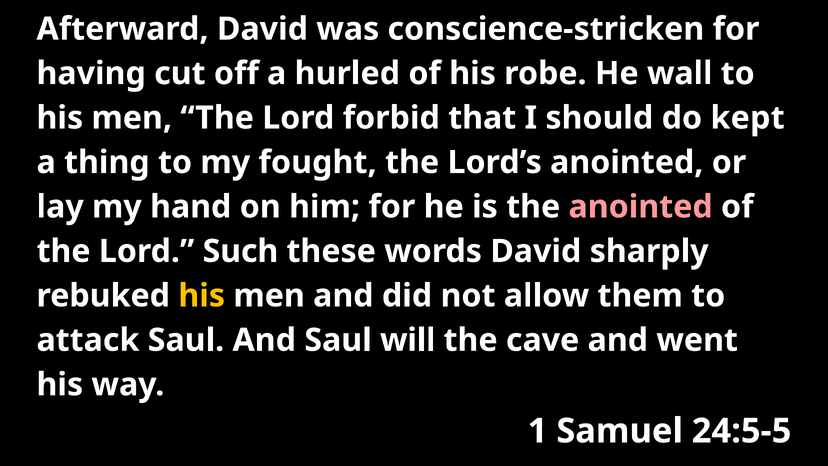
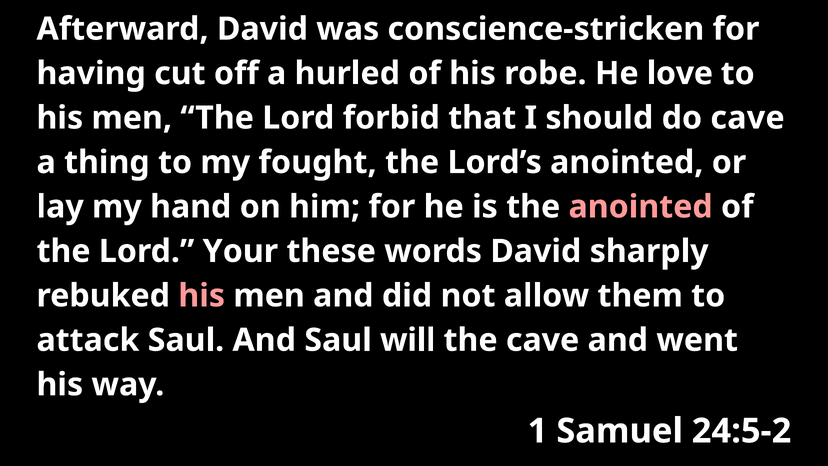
wall: wall -> love
do kept: kept -> cave
Such: Such -> Your
his at (202, 296) colour: yellow -> pink
24:5-5: 24:5-5 -> 24:5-2
